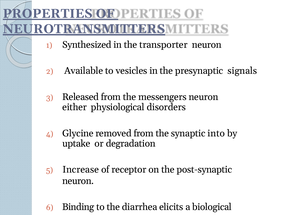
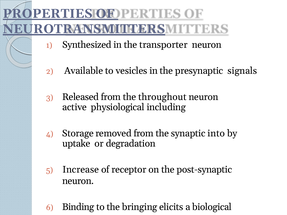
messengers: messengers -> throughout
either: either -> active
disorders: disorders -> including
Glycine: Glycine -> Storage
diarrhea: diarrhea -> bringing
